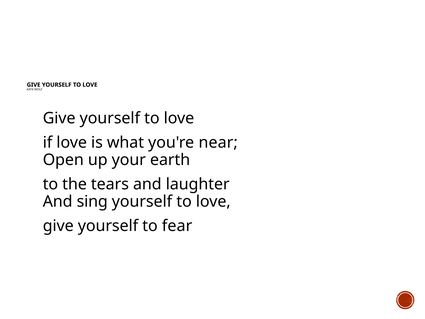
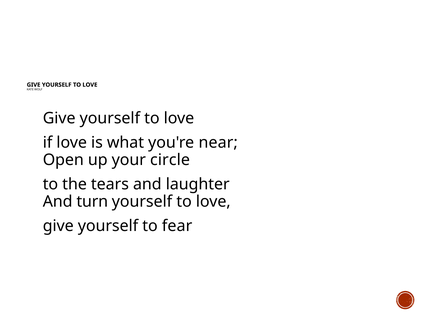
earth: earth -> circle
sing: sing -> turn
